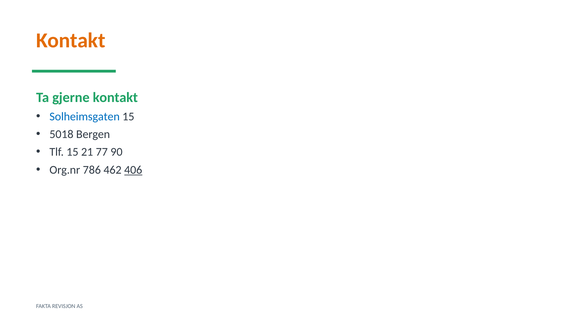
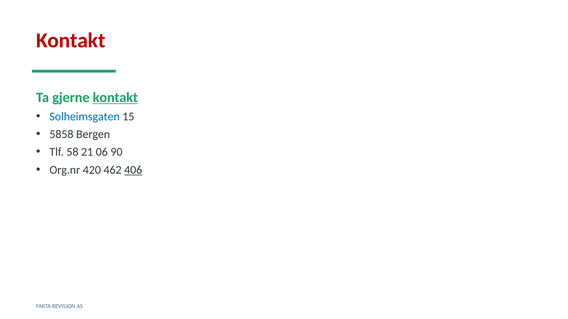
Kontakt at (71, 41) colour: orange -> red
kontakt at (115, 98) underline: none -> present
5018: 5018 -> 5858
Tlf 15: 15 -> 58
77: 77 -> 06
786: 786 -> 420
